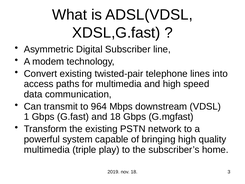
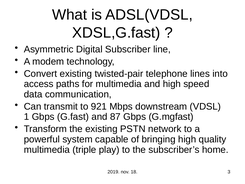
964: 964 -> 921
and 18: 18 -> 87
